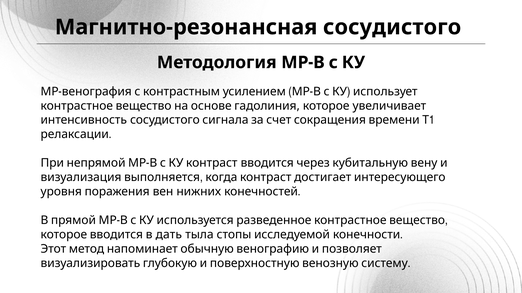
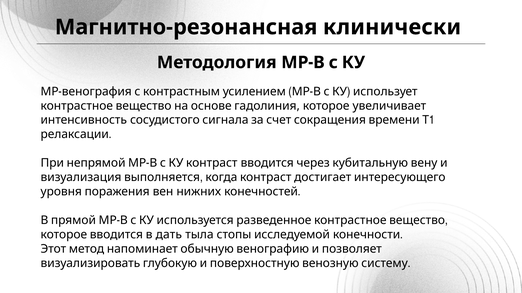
Магнитно-резонансная сосудистого: сосудистого -> клинически
